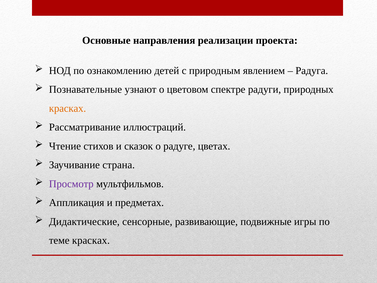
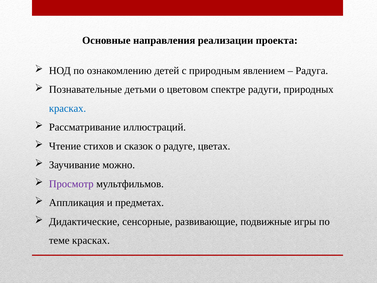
узнают: узнают -> детьми
красках at (68, 108) colour: orange -> blue
страна: страна -> можно
